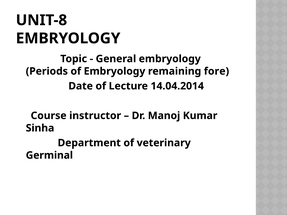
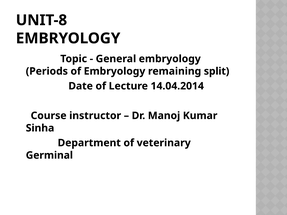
fore: fore -> split
